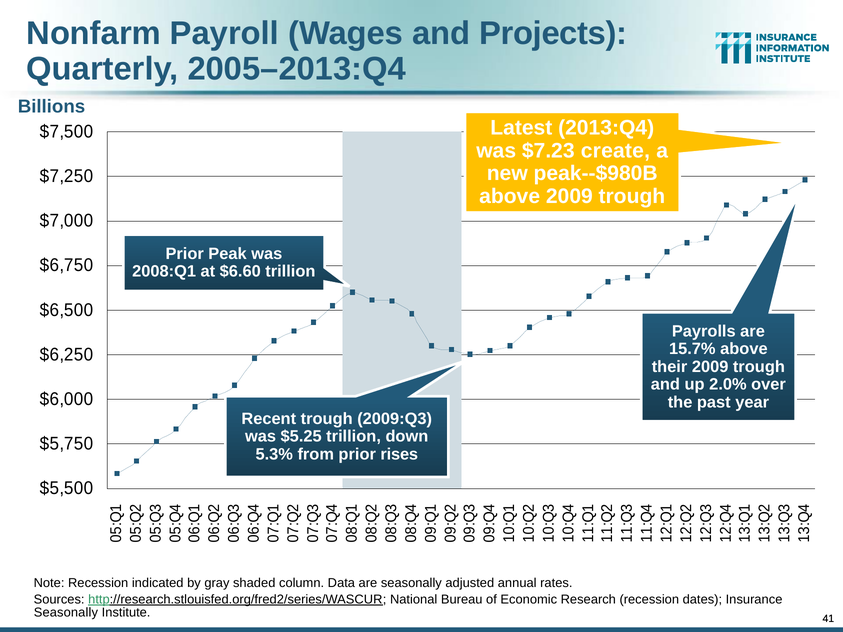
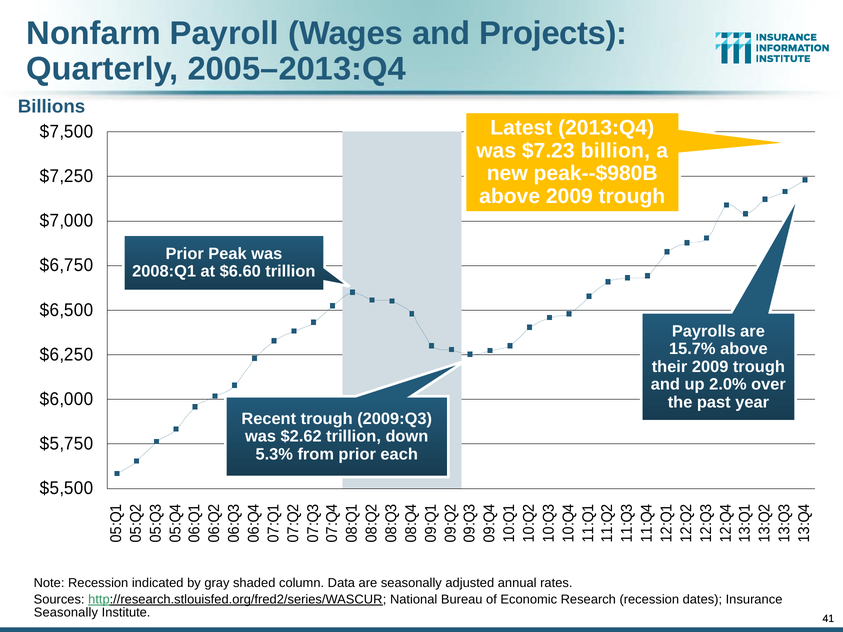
create: create -> billion
$5.25: $5.25 -> $2.62
rises: rises -> each
